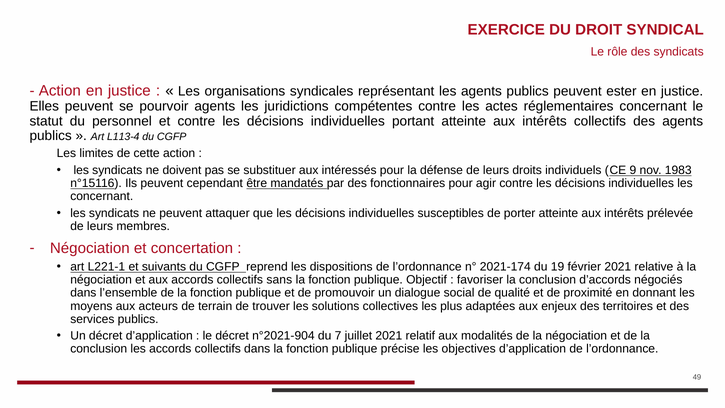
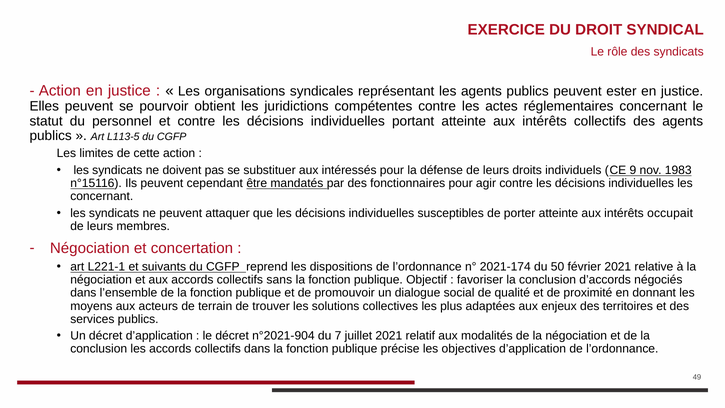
pourvoir agents: agents -> obtient
L113-4: L113-4 -> L113-5
prélevée: prélevée -> occupait
19: 19 -> 50
